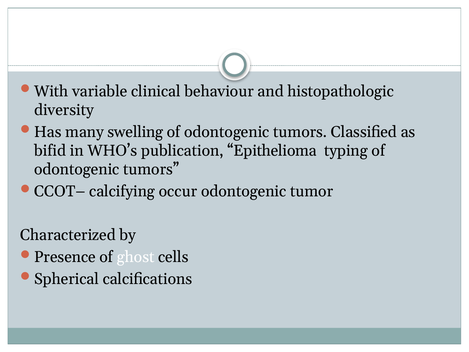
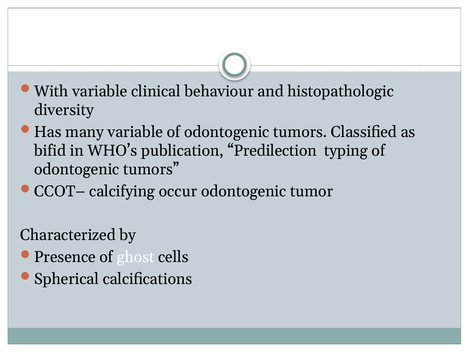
many swelling: swelling -> variable
Epithelioma: Epithelioma -> Predilection
